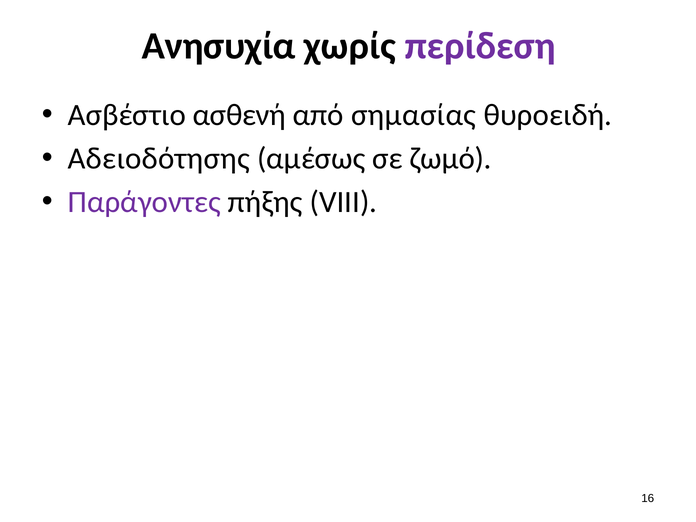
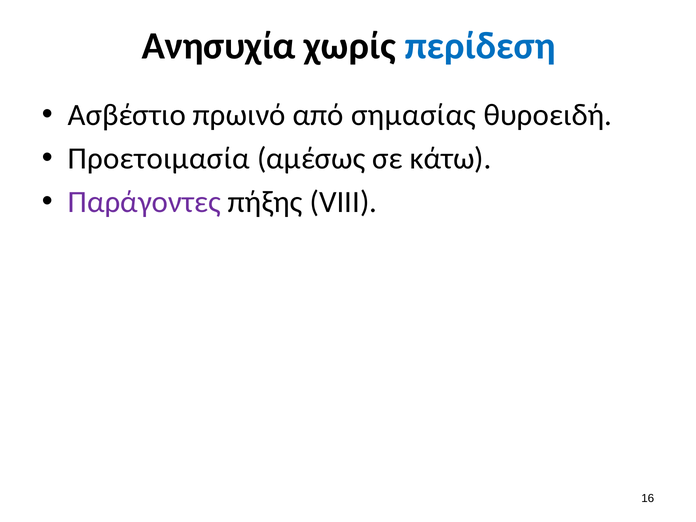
περίδεση colour: purple -> blue
ασθενή: ασθενή -> πρωινό
Αδειοδότησης: Αδειοδότησης -> Προετοιμασία
ζωμό: ζωμό -> κάτω
